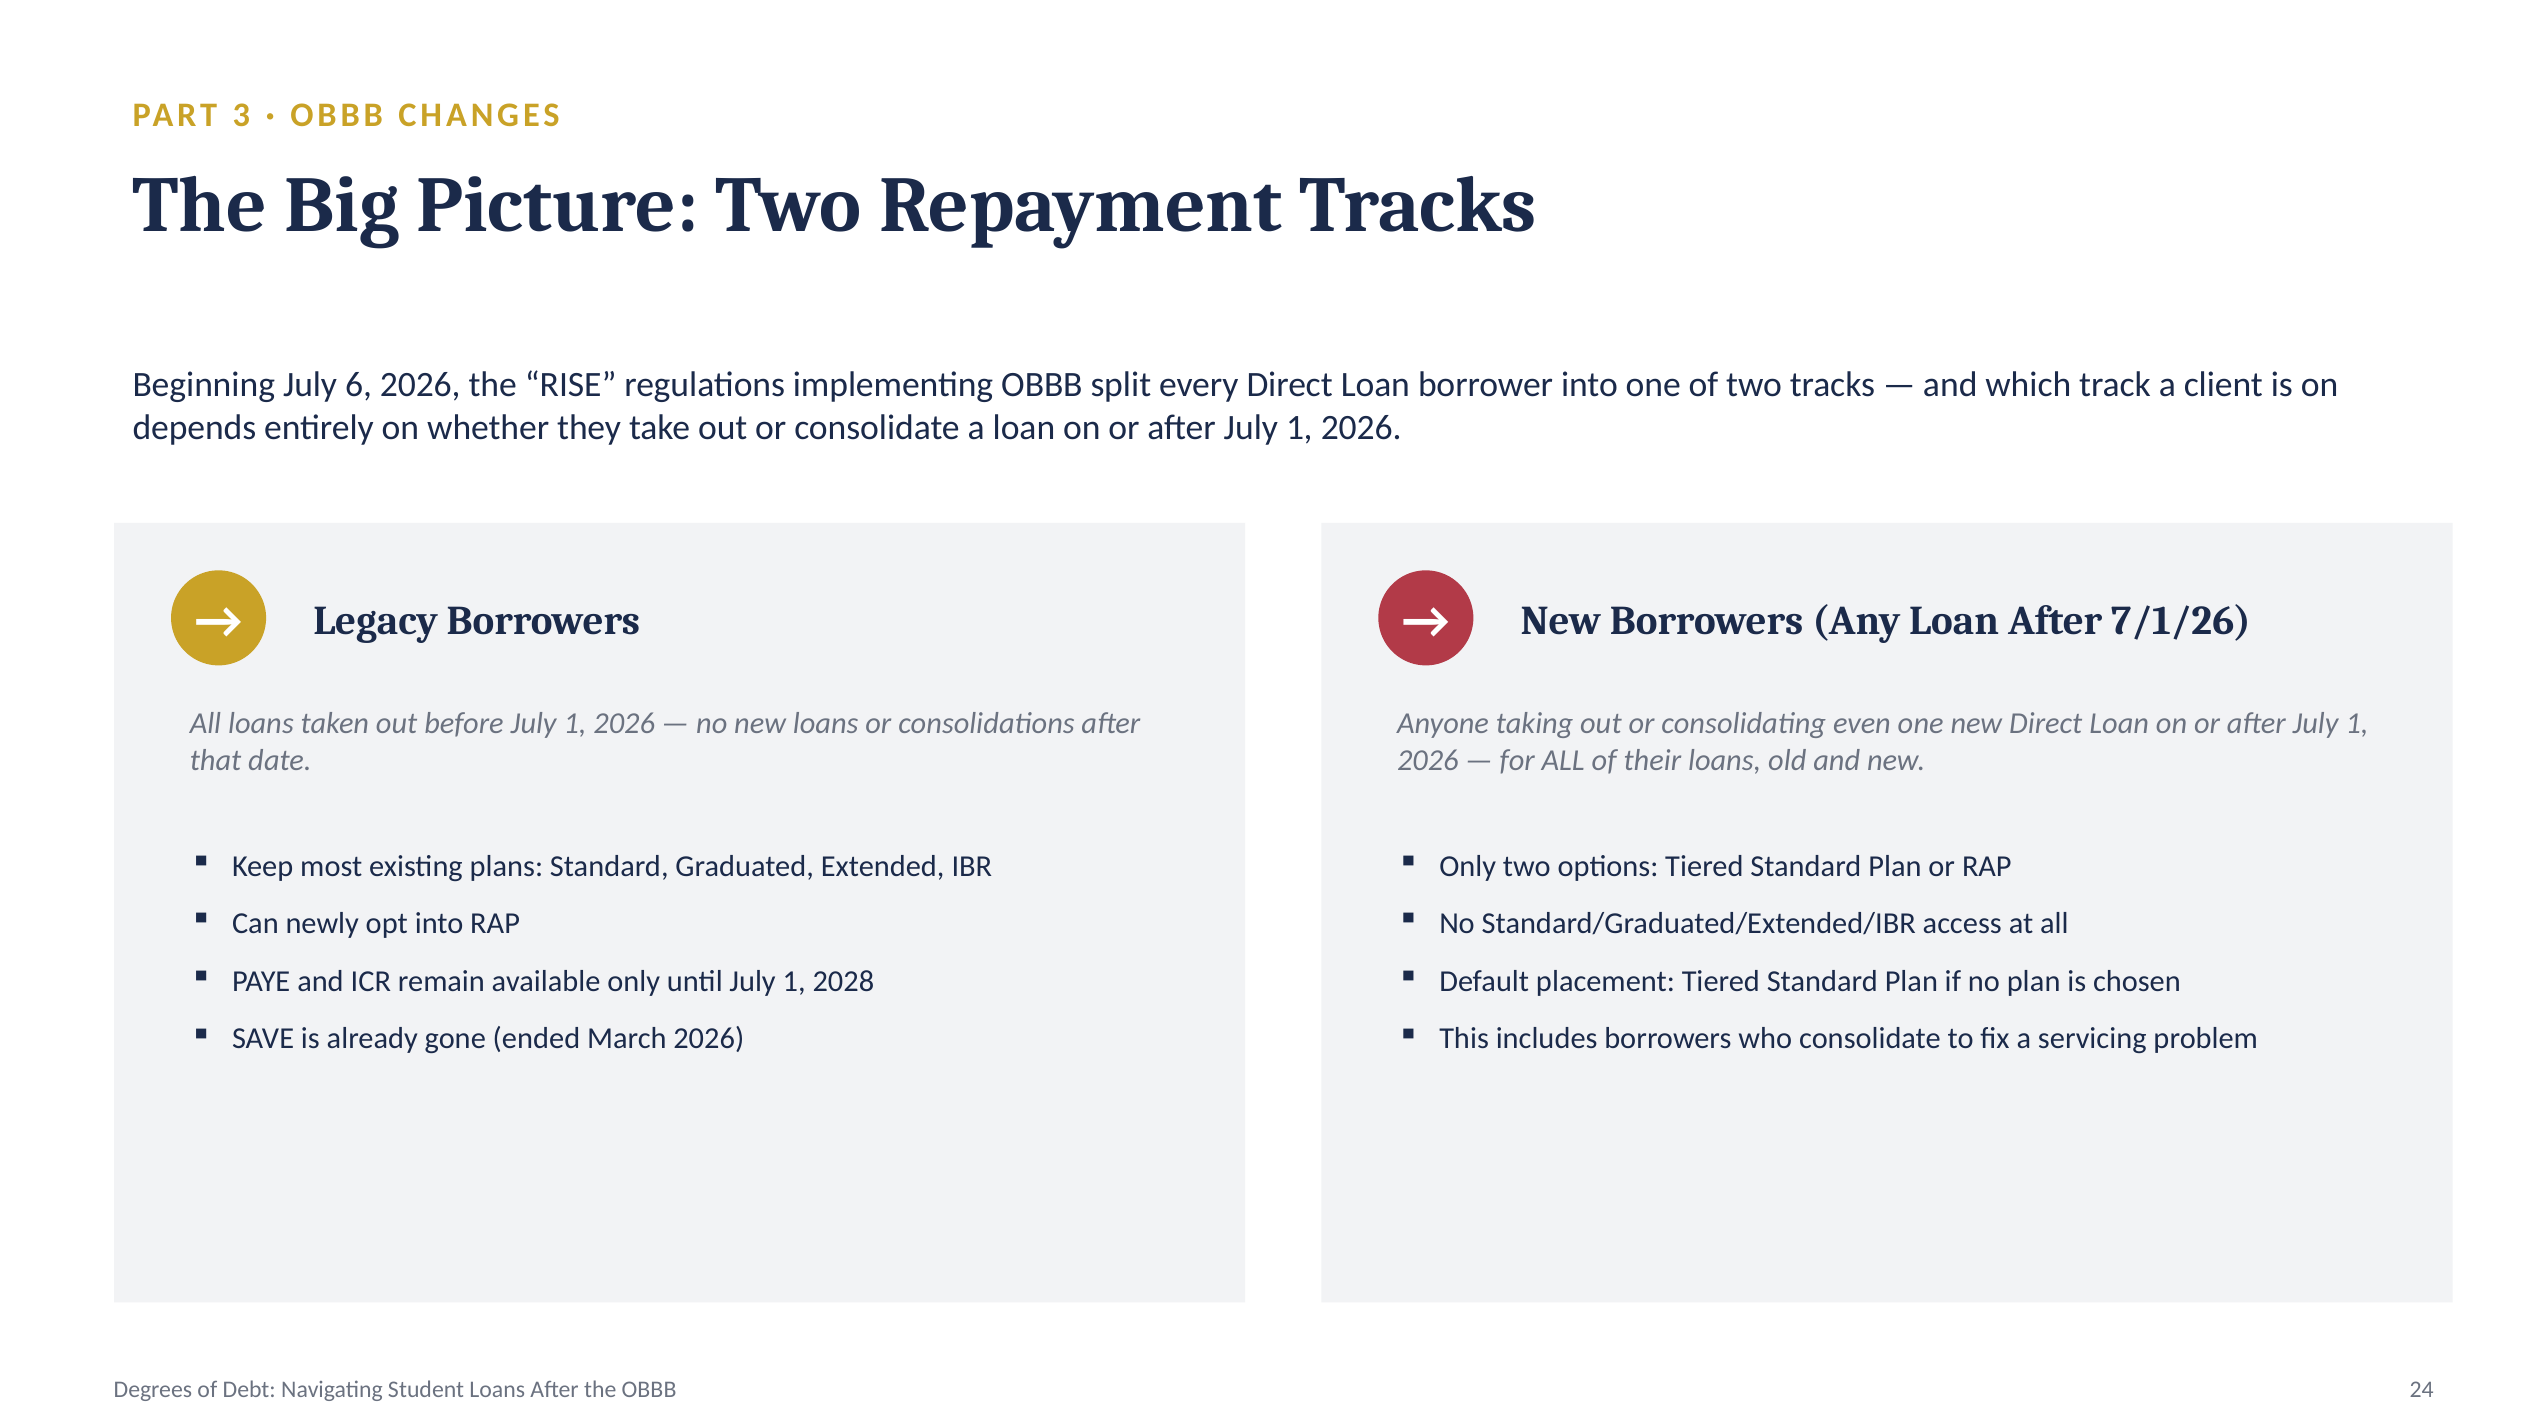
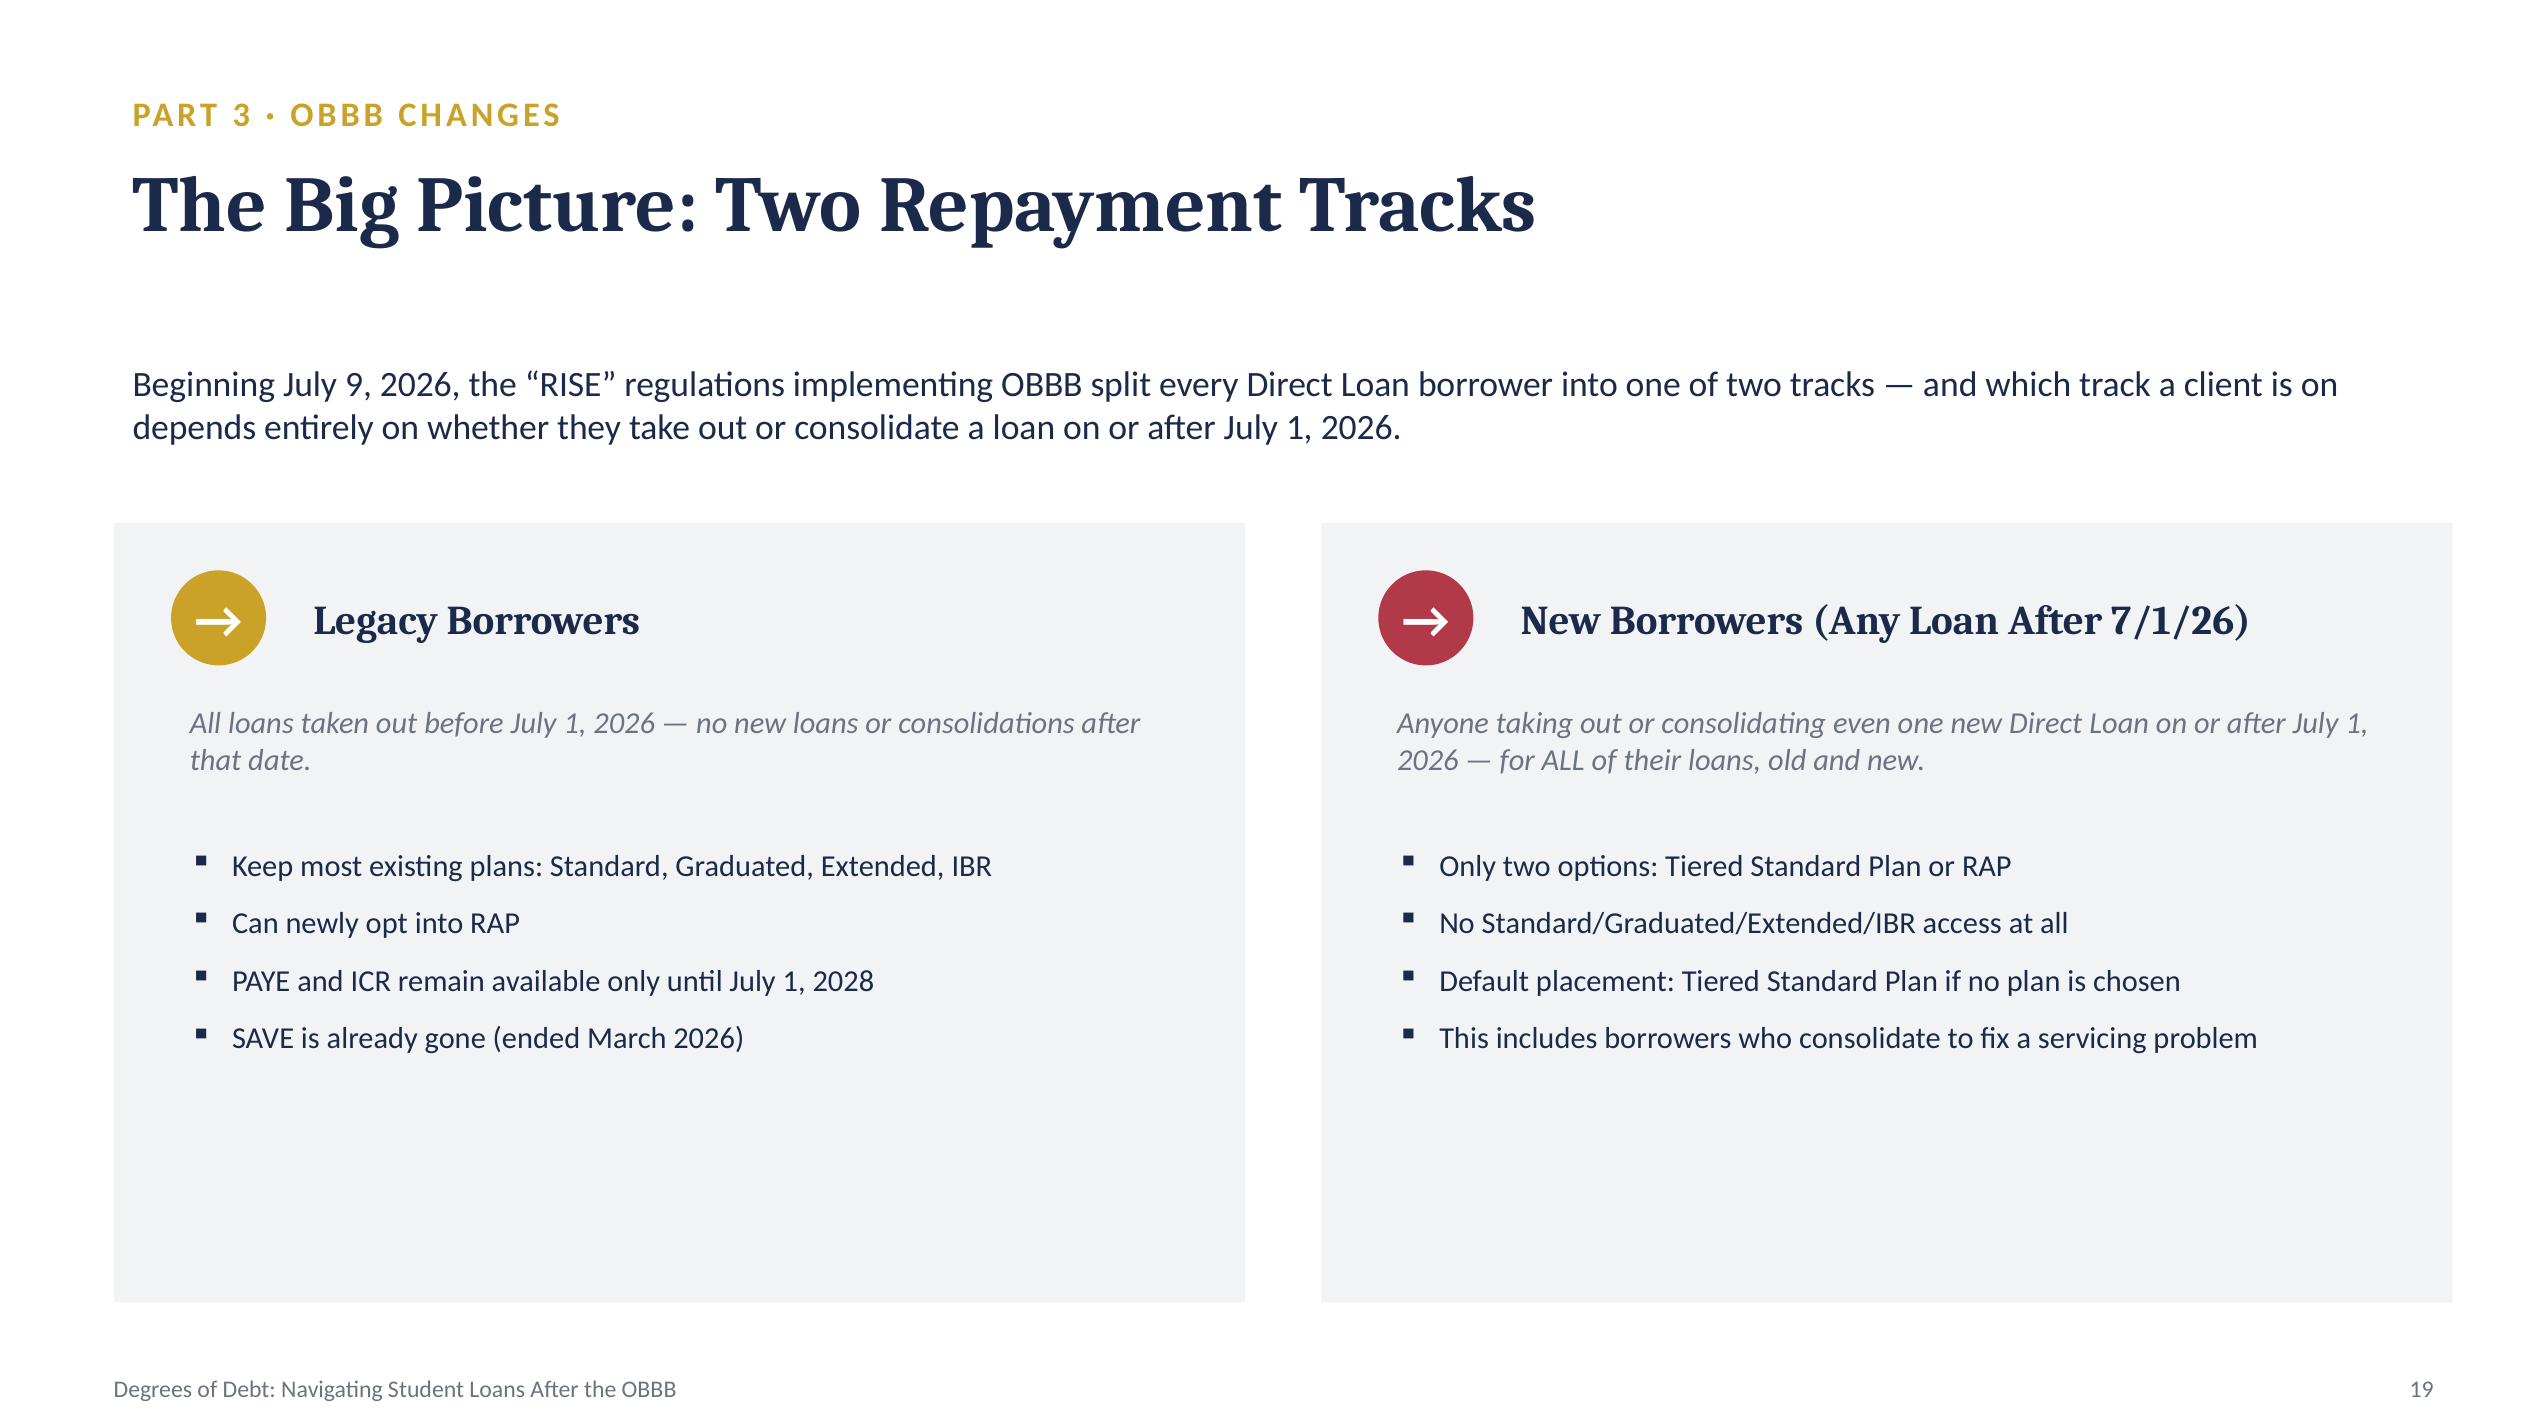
6: 6 -> 9
24: 24 -> 19
